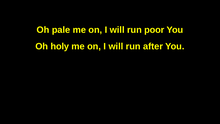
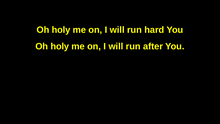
pale at (61, 30): pale -> holy
poor: poor -> hard
